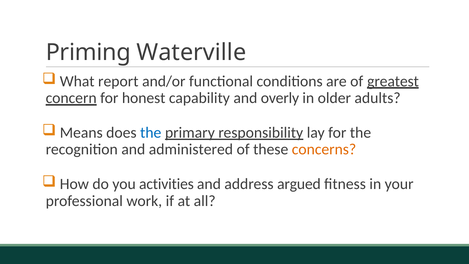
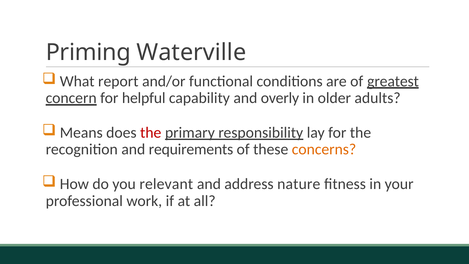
honest: honest -> helpful
the at (151, 132) colour: blue -> red
administered: administered -> requirements
activities: activities -> relevant
argued: argued -> nature
